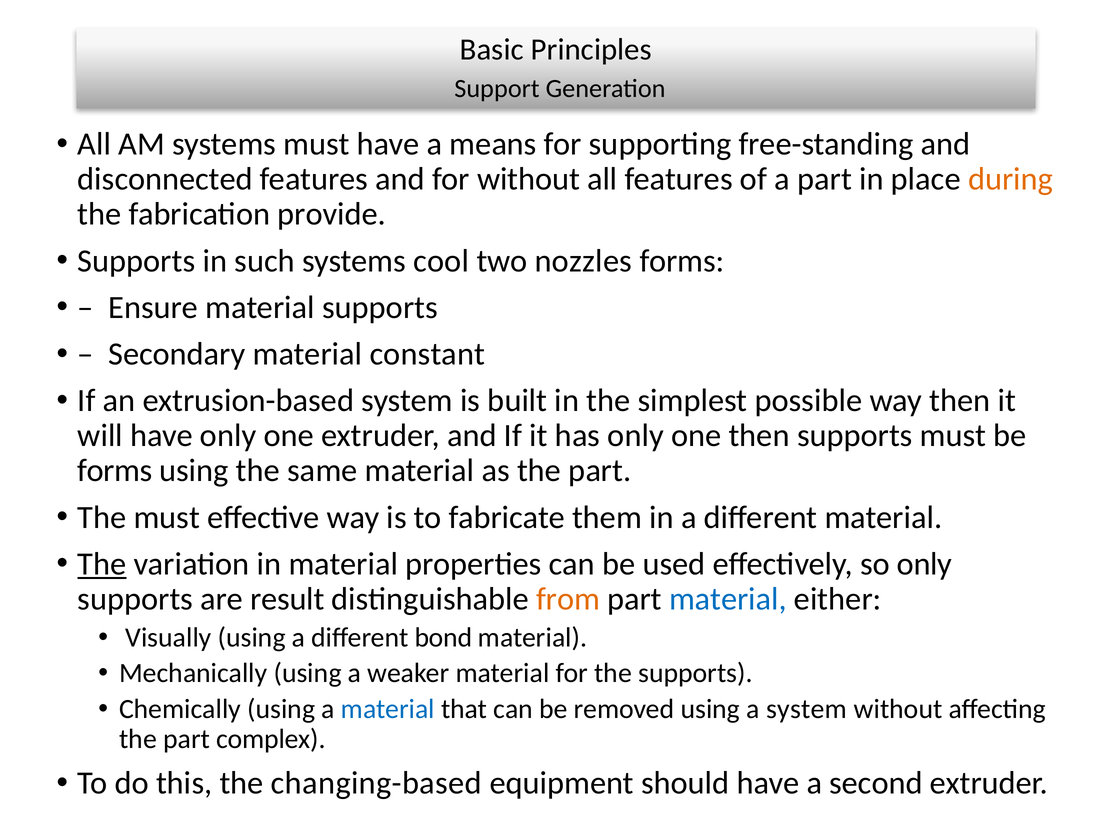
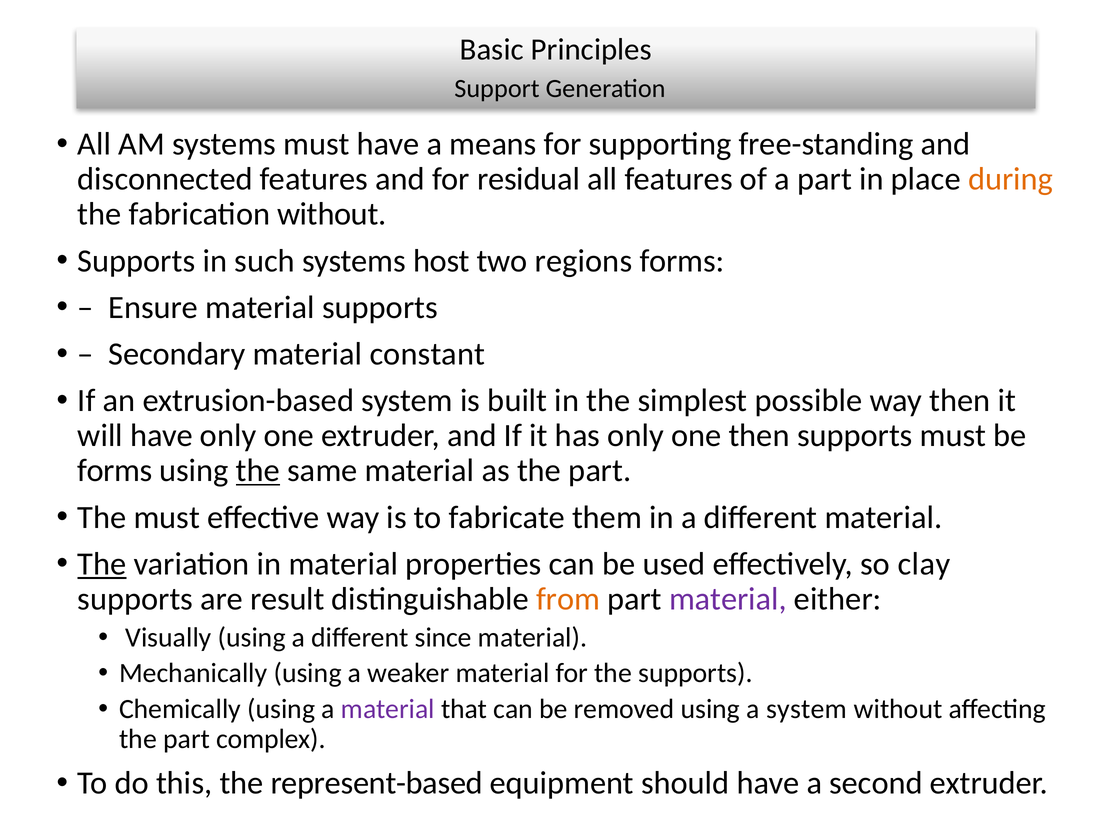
for without: without -> residual
fabrication provide: provide -> without
cool: cool -> host
nozzles: nozzles -> regions
the at (258, 471) underline: none -> present
so only: only -> clay
material at (728, 599) colour: blue -> purple
bond: bond -> since
material at (388, 709) colour: blue -> purple
changing-based: changing-based -> represent-based
